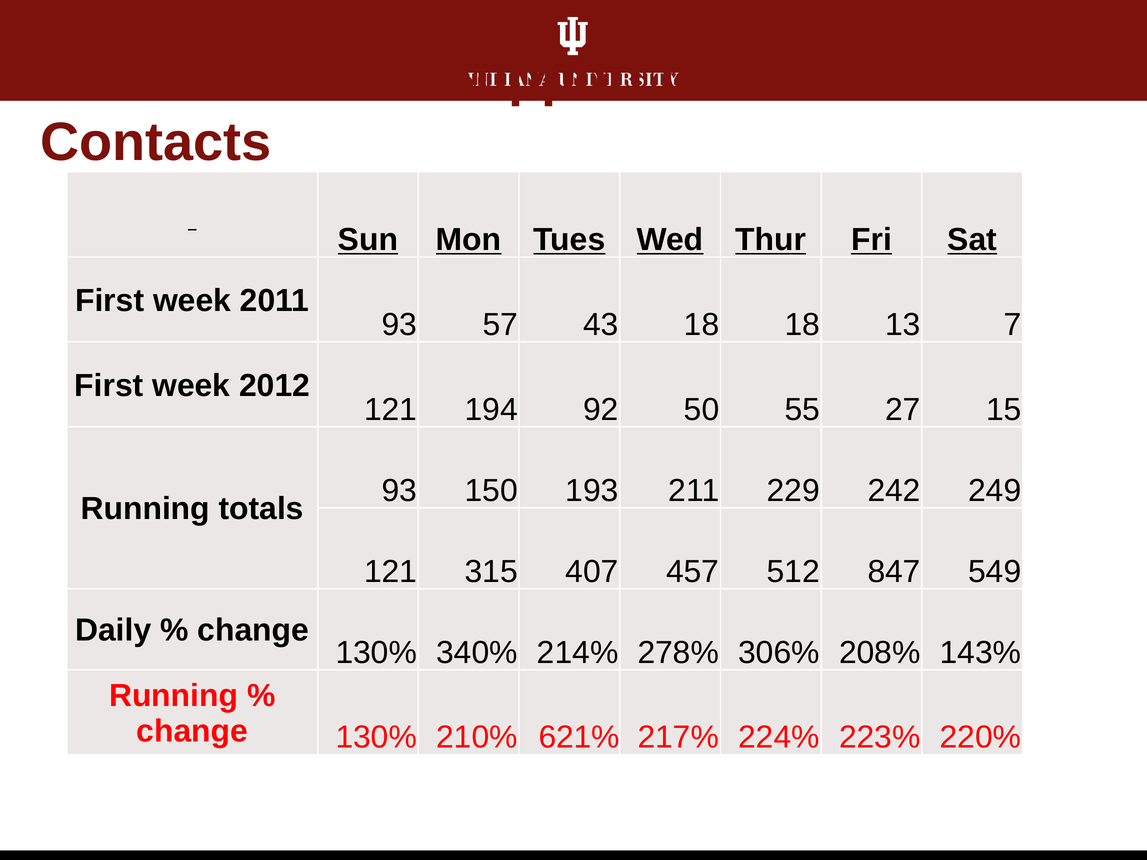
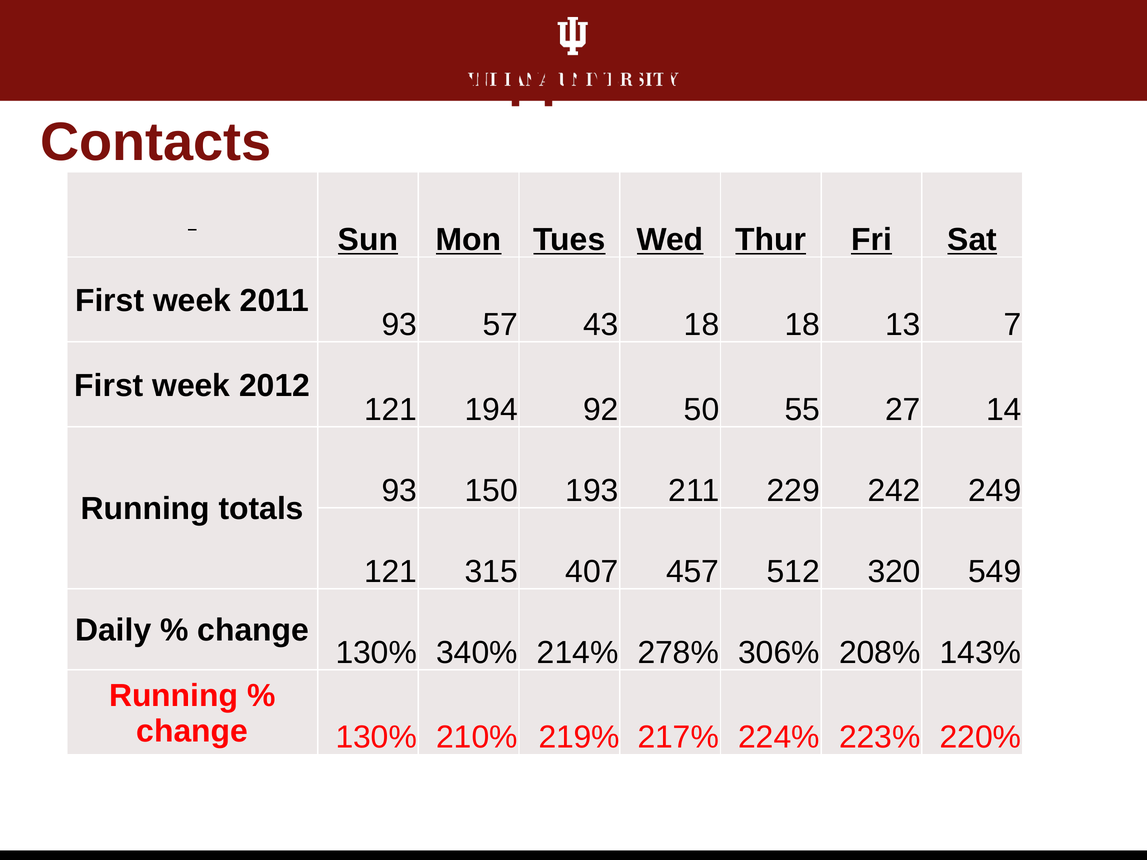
15: 15 -> 14
847: 847 -> 320
621%: 621% -> 219%
